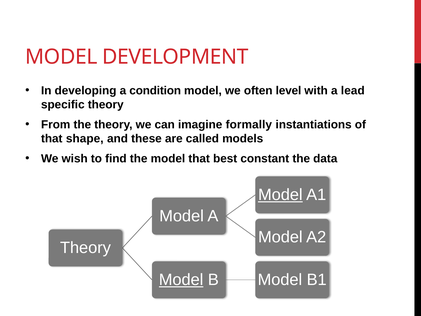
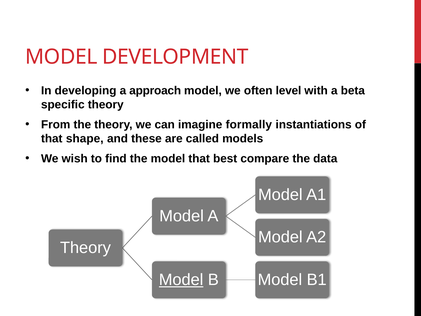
condition: condition -> approach
lead: lead -> beta
constant: constant -> compare
Model at (280, 195) underline: present -> none
